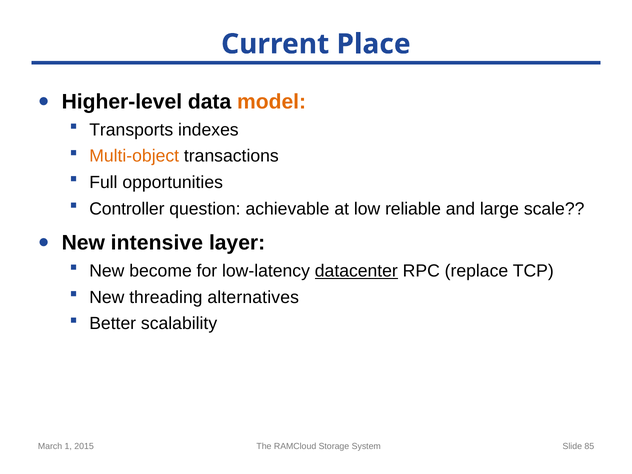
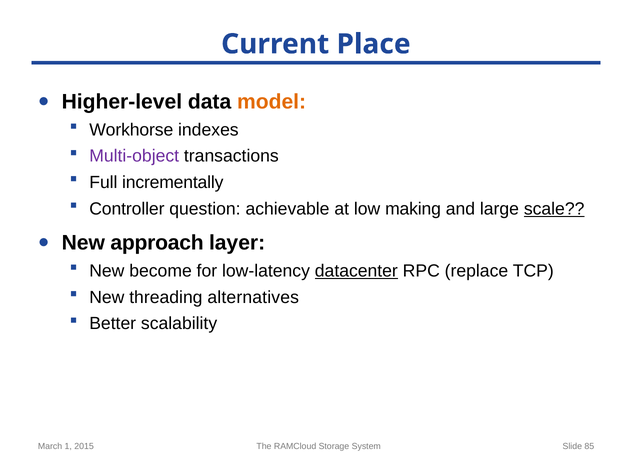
Transports: Transports -> Workhorse
Multi-object colour: orange -> purple
opportunities: opportunities -> incrementally
reliable: reliable -> making
scale underline: none -> present
intensive: intensive -> approach
